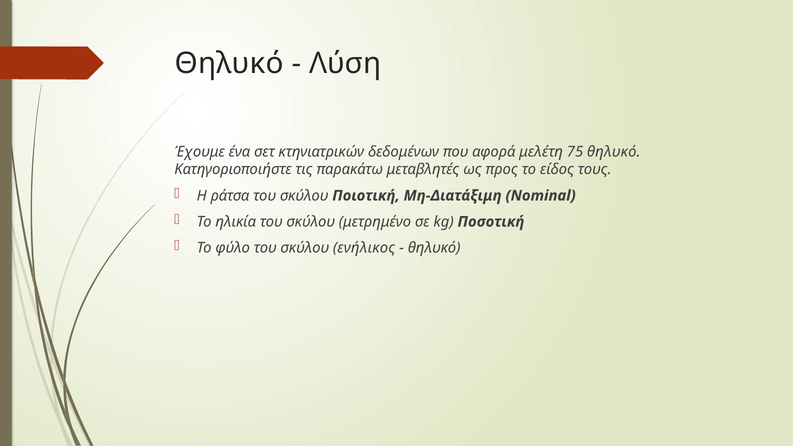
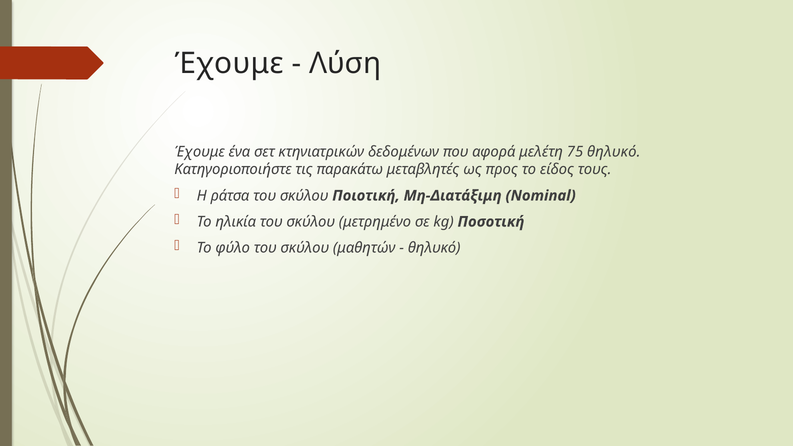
Θηλυκό at (229, 63): Θηλυκό -> Έχουμε
ενήλικος: ενήλικος -> μαθητών
